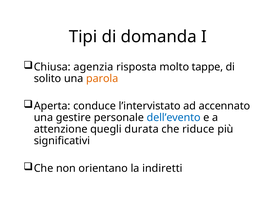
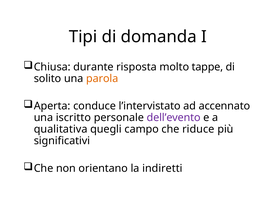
agenzia: agenzia -> durante
gestire: gestire -> iscritto
dell’evento colour: blue -> purple
attenzione: attenzione -> qualitativa
durata: durata -> campo
